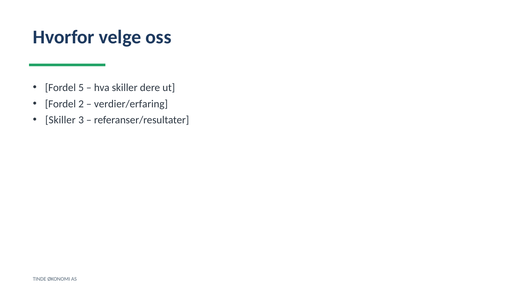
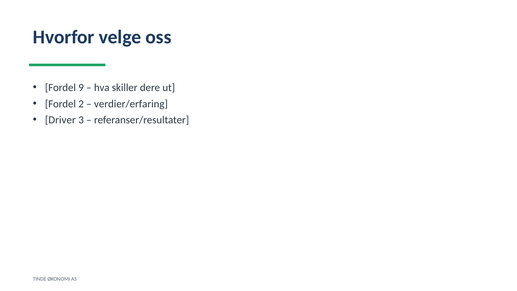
5: 5 -> 9
Skiller at (60, 120): Skiller -> Driver
